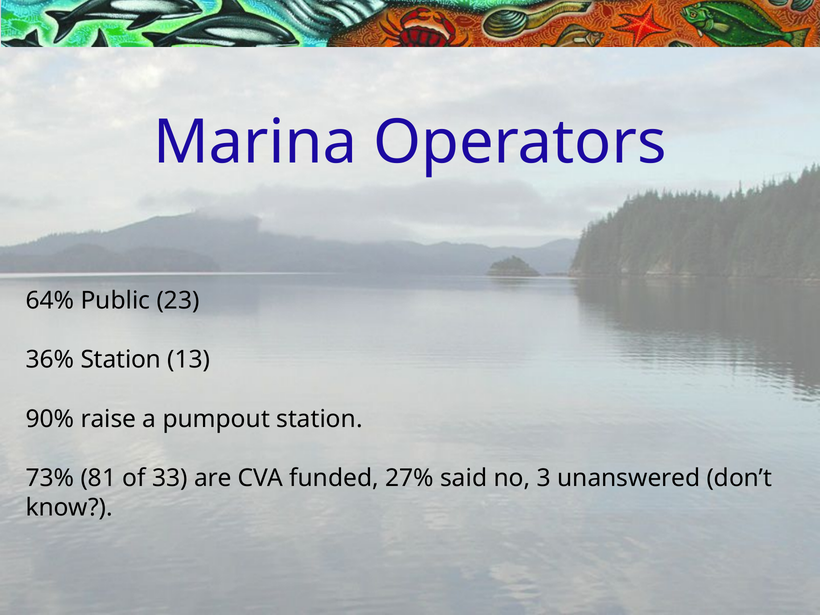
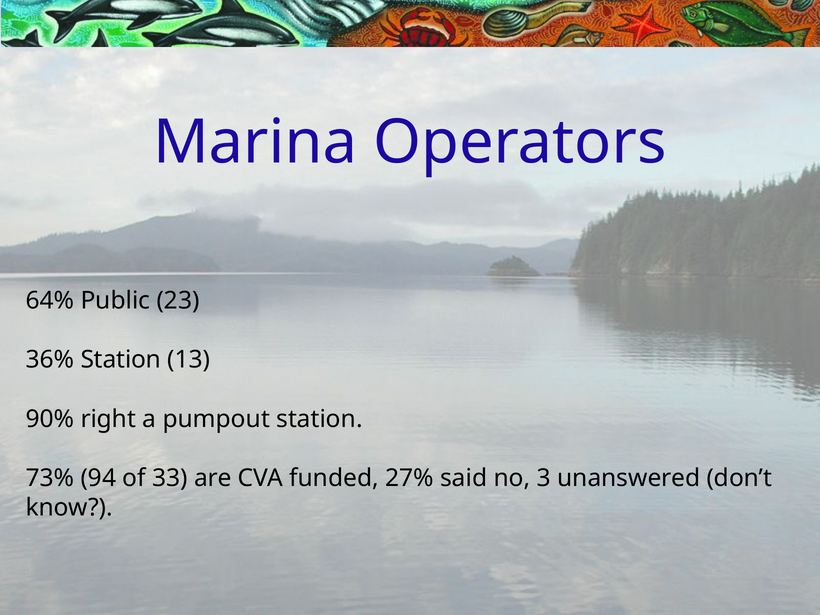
raise: raise -> right
81: 81 -> 94
